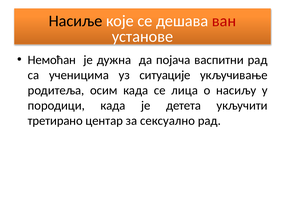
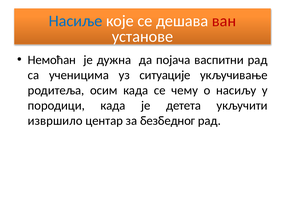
Насиље colour: black -> blue
лица: лица -> чему
третирано: третирано -> извршило
сексуално: сексуално -> безбедног
